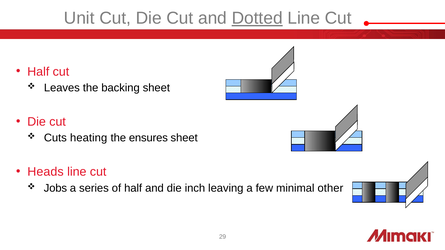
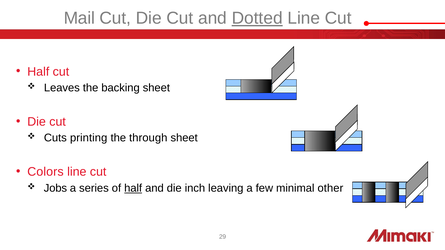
Unit: Unit -> Mail
heating: heating -> printing
ensures: ensures -> through
Heads: Heads -> Colors
half at (133, 188) underline: none -> present
